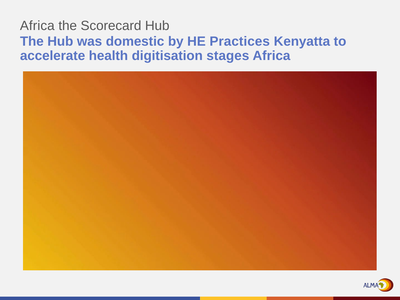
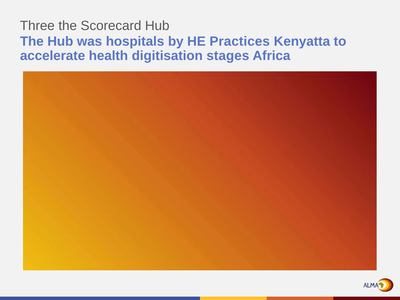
Africa at (37, 26): Africa -> Three
domestic: domestic -> hospitals
